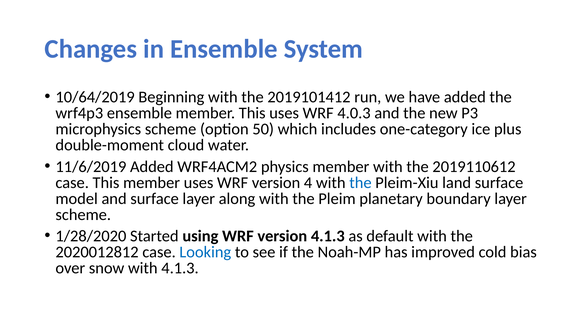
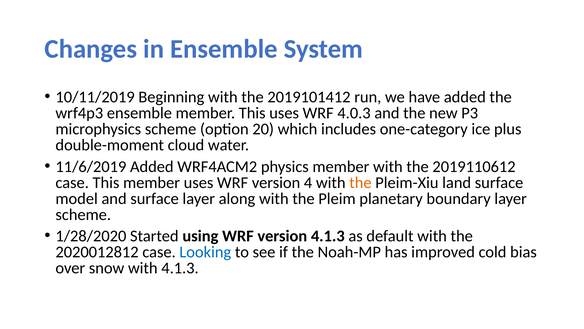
10/64/2019: 10/64/2019 -> 10/11/2019
50: 50 -> 20
the at (360, 182) colour: blue -> orange
